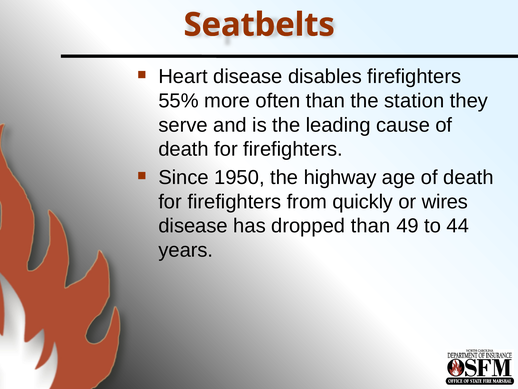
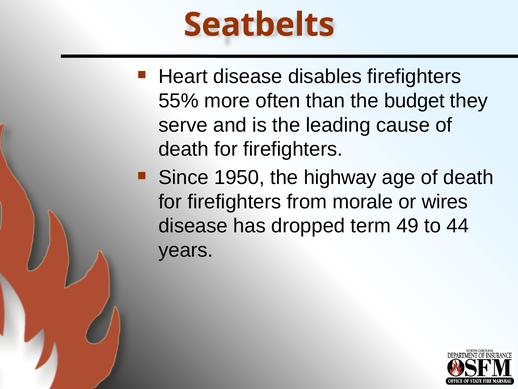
station: station -> budget
quickly: quickly -> morale
dropped than: than -> term
